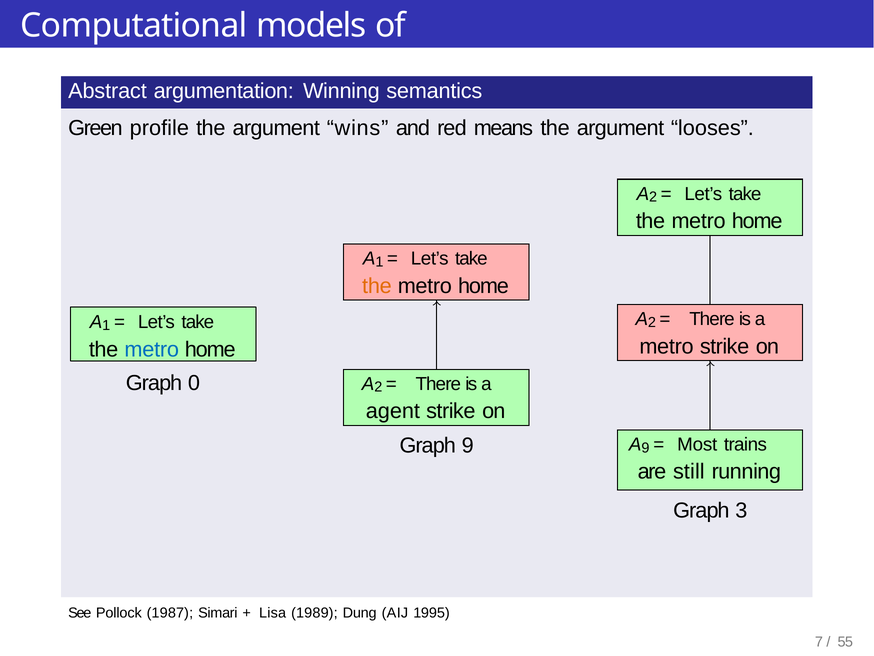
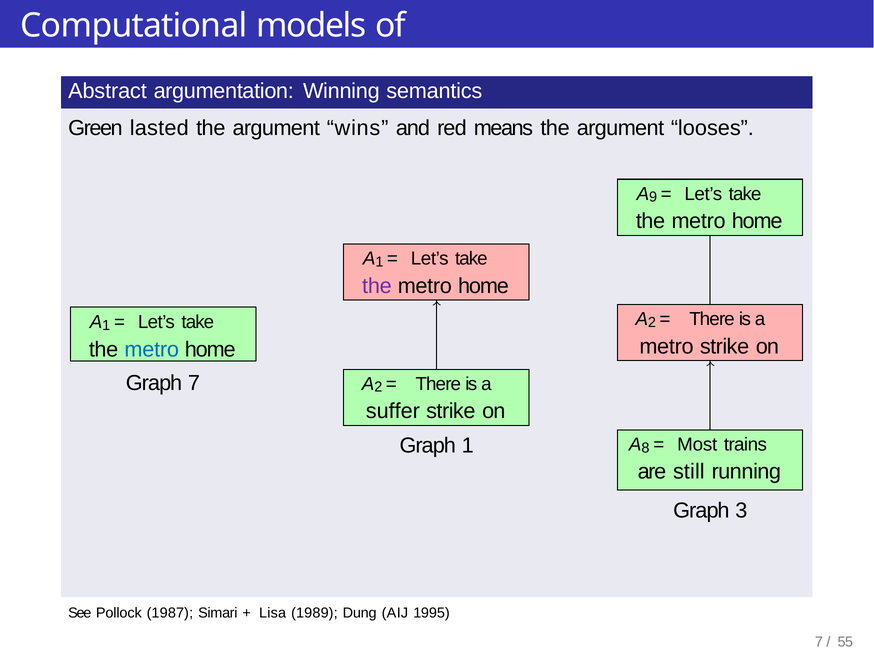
profile: profile -> lasted
2 at (653, 197): 2 -> 9
the at (377, 286) colour: orange -> purple
Graph 0: 0 -> 7
agent: agent -> suffer
Graph 9: 9 -> 1
A 9: 9 -> 8
